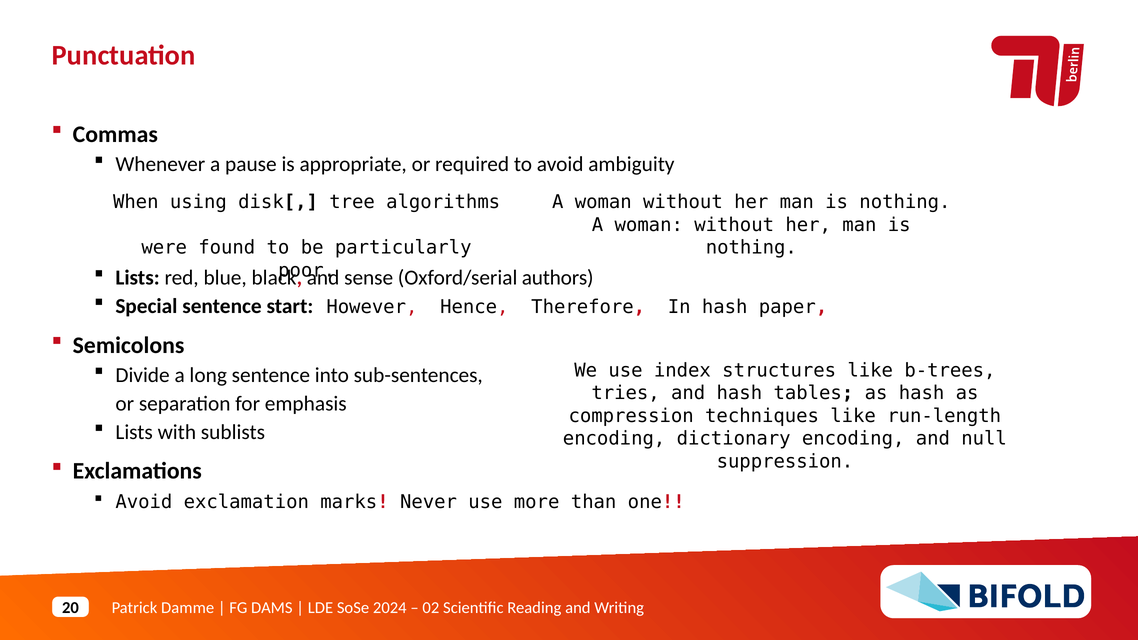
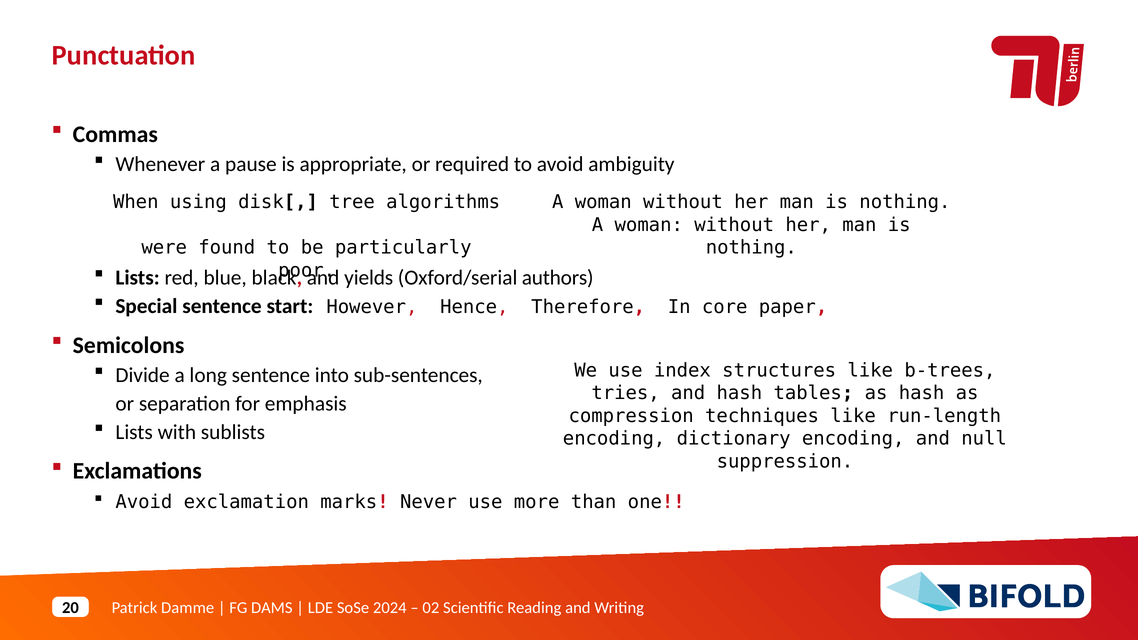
sense: sense -> yields
In hash: hash -> core
